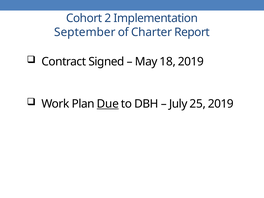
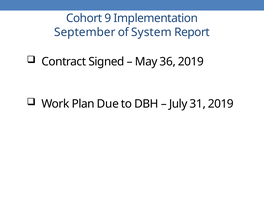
2: 2 -> 9
Charter: Charter -> System
18: 18 -> 36
Due underline: present -> none
25: 25 -> 31
